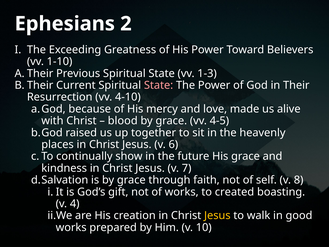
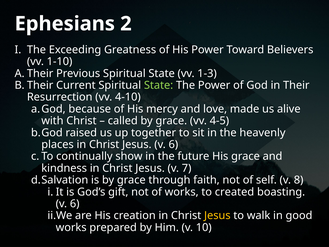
State at (159, 85) colour: pink -> light green
blood: blood -> called
4 at (75, 204): 4 -> 6
